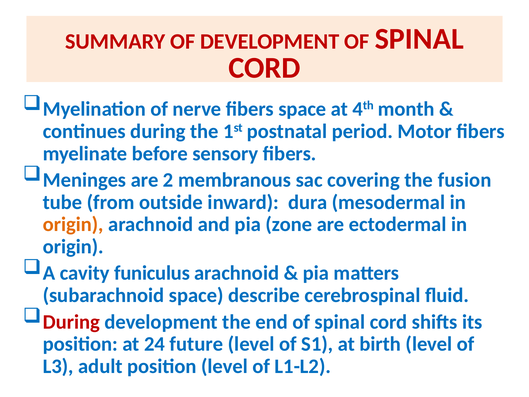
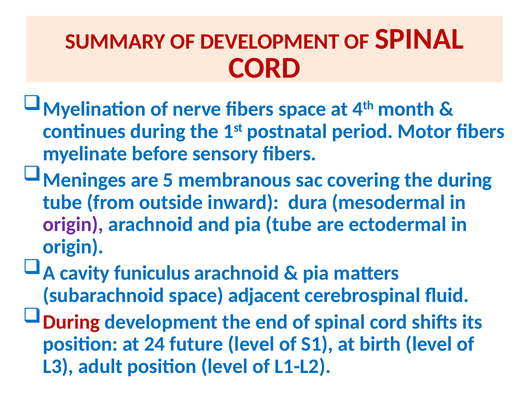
2: 2 -> 5
the fusion: fusion -> during
origin at (73, 224) colour: orange -> purple
pia zone: zone -> tube
describe: describe -> adjacent
